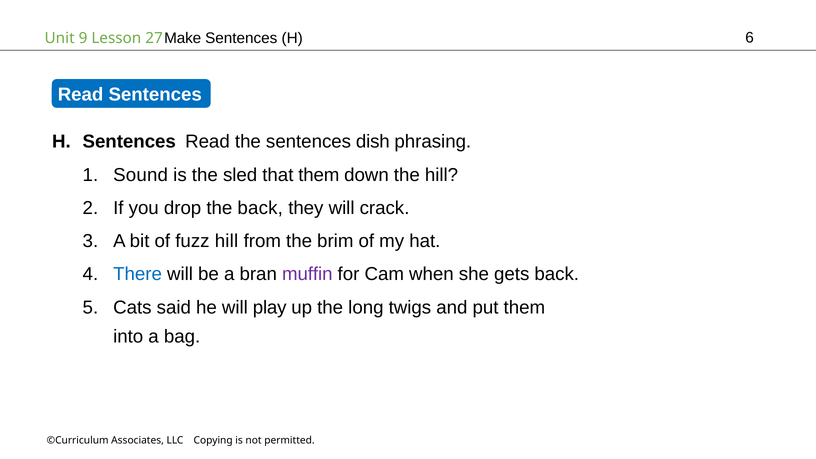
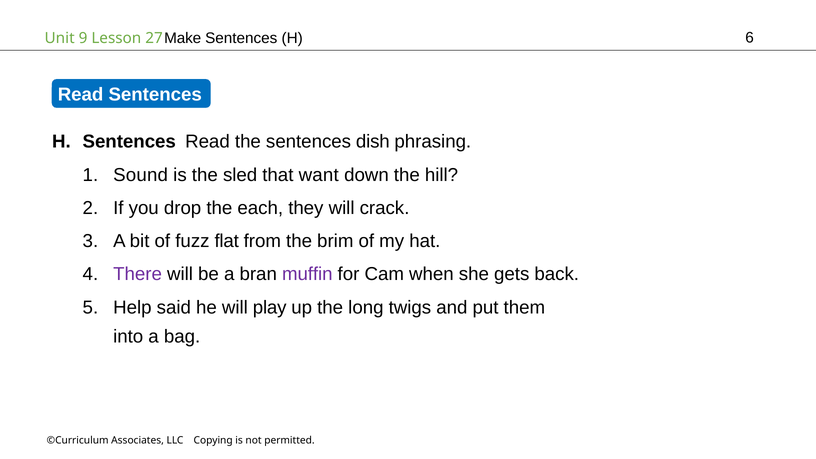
that them: them -> want
the back: back -> each
fuzz hill: hill -> flat
There colour: blue -> purple
Cats: Cats -> Help
